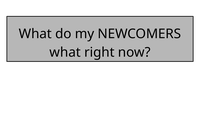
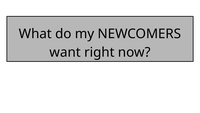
what at (65, 52): what -> want
